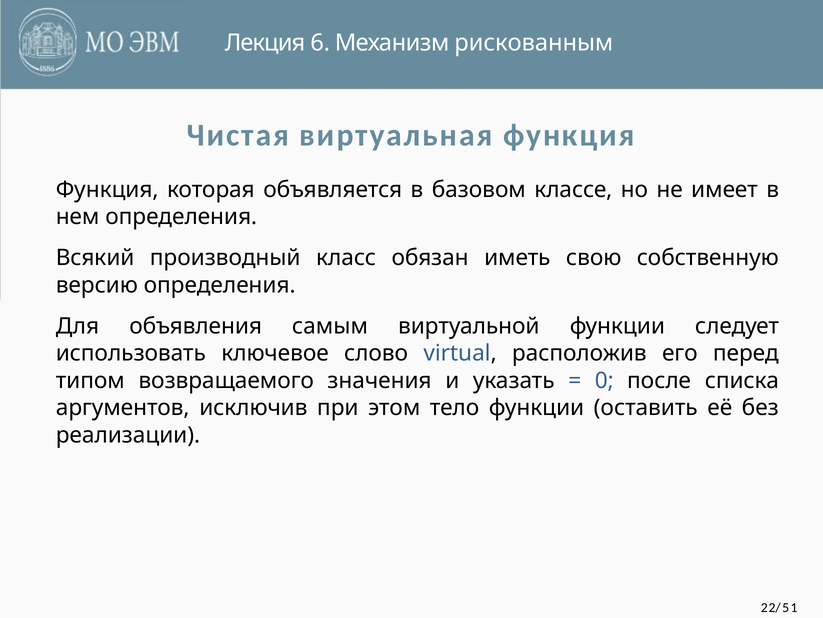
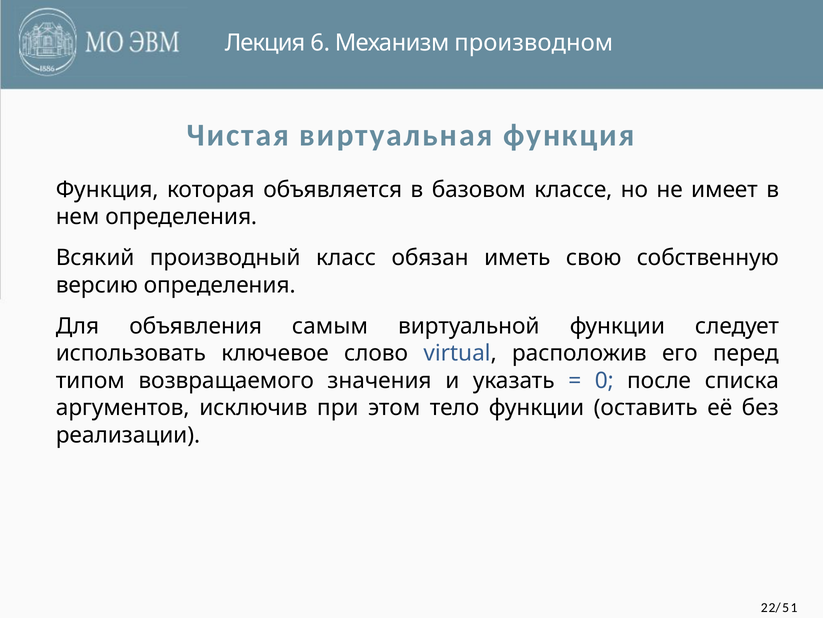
рискованным: рискованным -> производном
